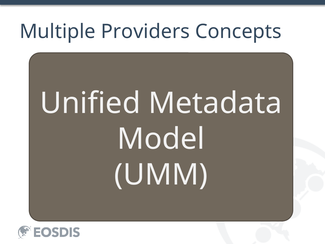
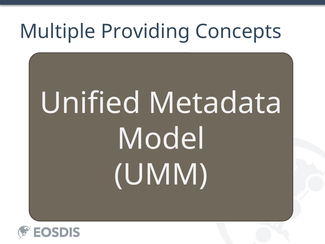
Providers: Providers -> Providing
